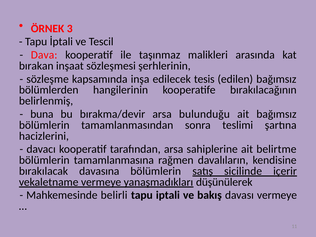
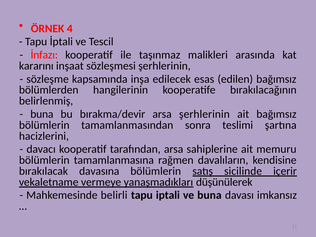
3: 3 -> 4
Dava: Dava -> İnfazı
bırakan: bırakan -> kararını
tesis: tesis -> esas
arsa bulunduğu: bulunduğu -> şerhlerinin
belirtme: belirtme -> memuru
ve bakış: bakış -> buna
davası vermeye: vermeye -> imkansız
